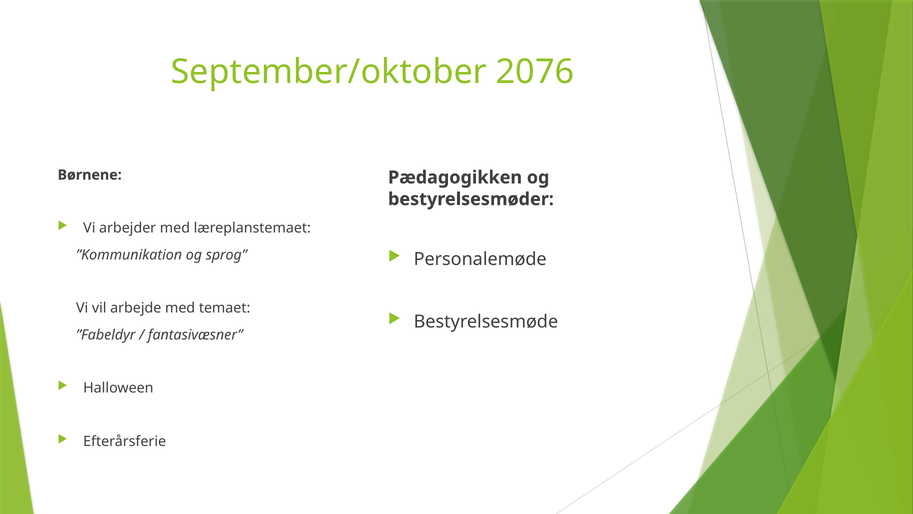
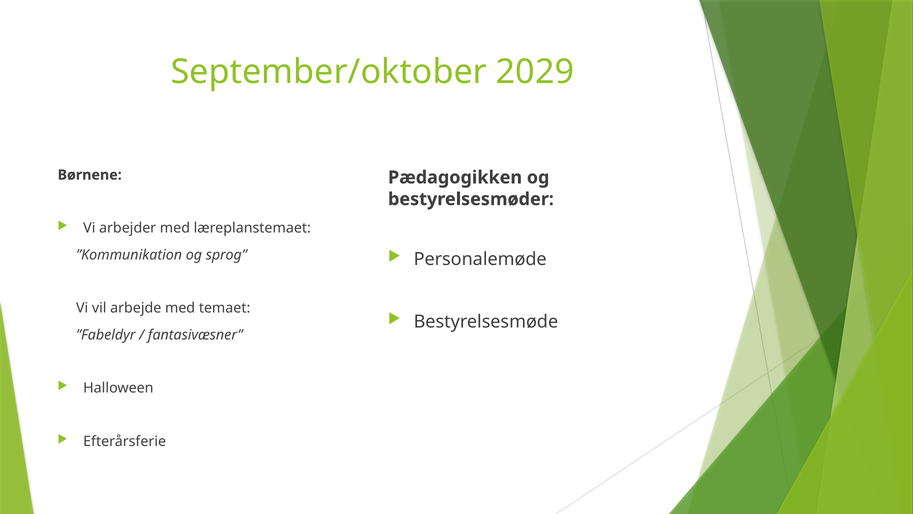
2076: 2076 -> 2029
